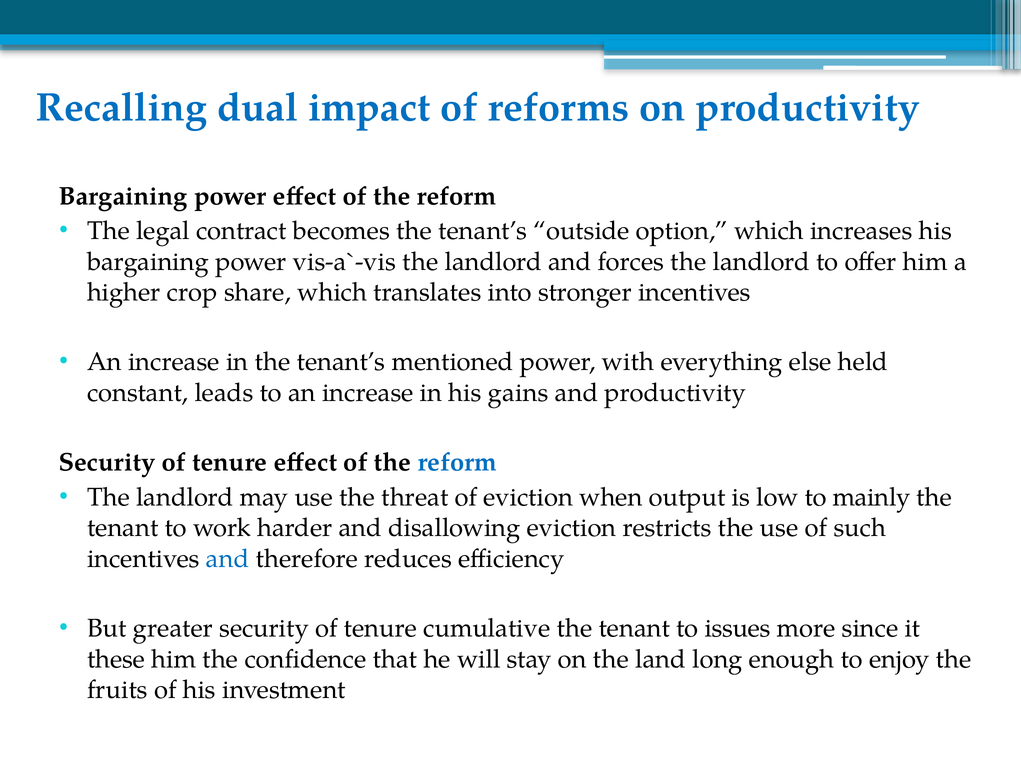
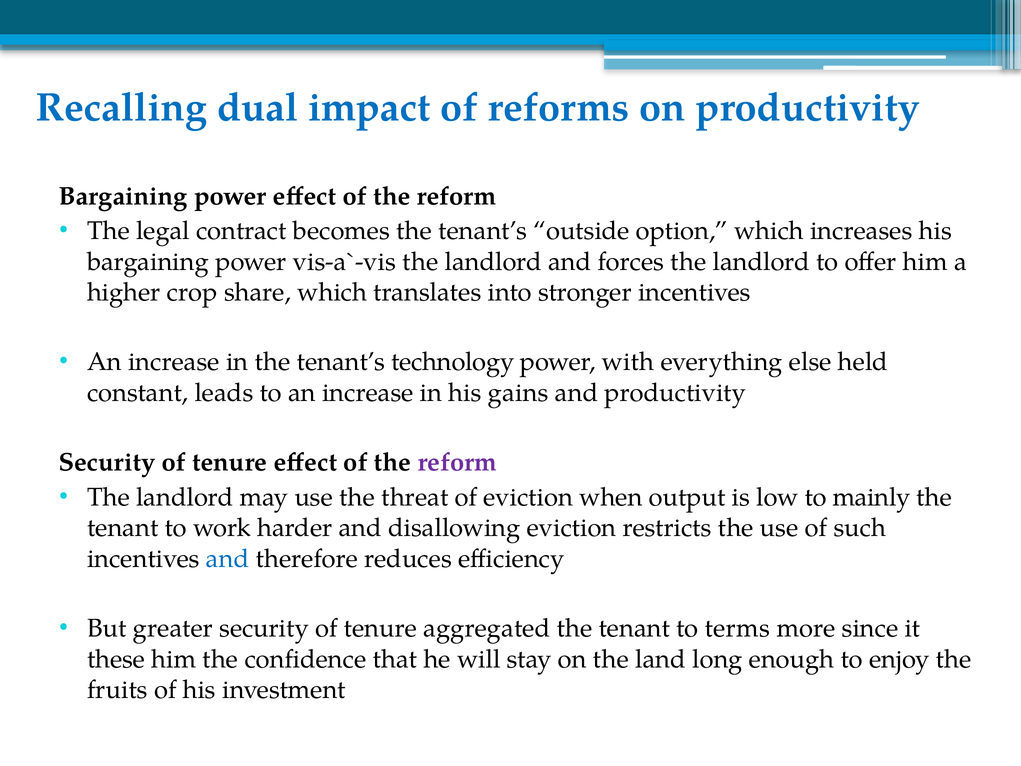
mentioned: mentioned -> technology
reform at (457, 462) colour: blue -> purple
cumulative: cumulative -> aggregated
issues: issues -> terms
